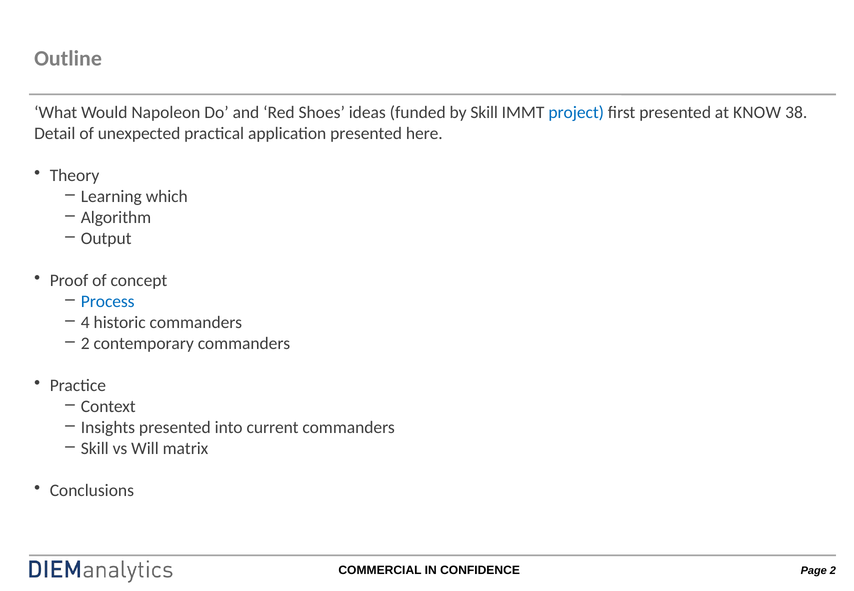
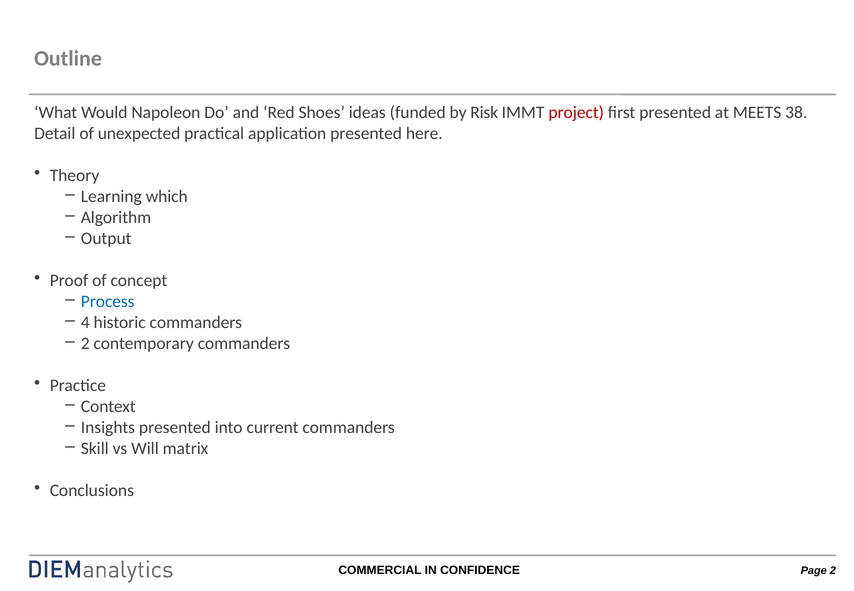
by Skill: Skill -> Risk
project colour: blue -> red
KNOW: KNOW -> MEETS
